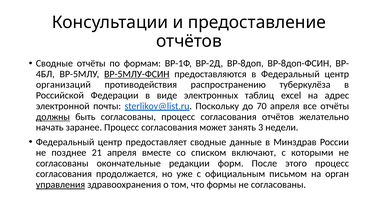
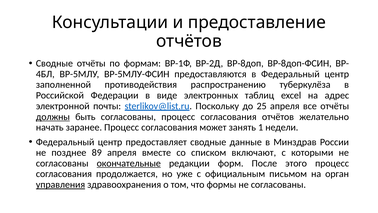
ВР-5МЛУ-ФСИН underline: present -> none
организаций: организаций -> заполненной
70: 70 -> 25
3: 3 -> 1
21: 21 -> 89
окончательные underline: none -> present
